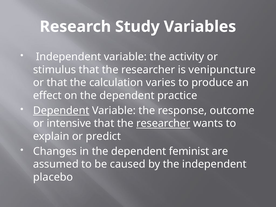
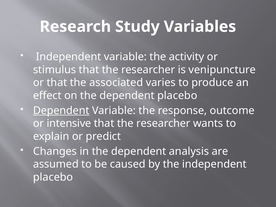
calculation: calculation -> associated
dependent practice: practice -> placebo
researcher at (163, 123) underline: present -> none
feminist: feminist -> analysis
